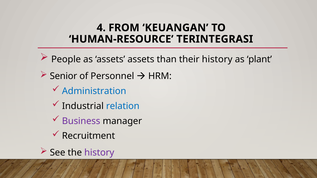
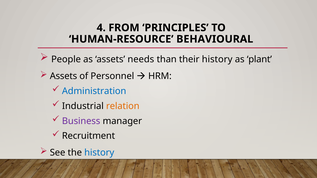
KEUANGAN: KEUANGAN -> PRINCIPLES
TERINTEGRASI: TERINTEGRASI -> BEHAVIOURAL
assets assets: assets -> needs
Senior at (63, 76): Senior -> Assets
relation colour: blue -> orange
history at (99, 153) colour: purple -> blue
